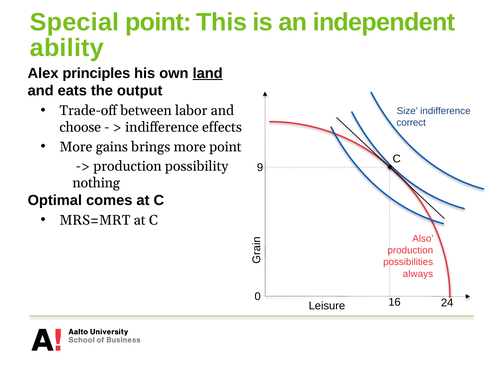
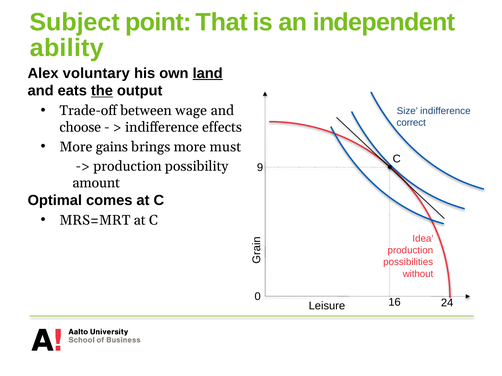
Special: Special -> Subject
This: This -> That
principles: principles -> voluntary
the underline: none -> present
labor: labor -> wage
more point: point -> must
nothing: nothing -> amount
Also: Also -> Idea
always: always -> without
